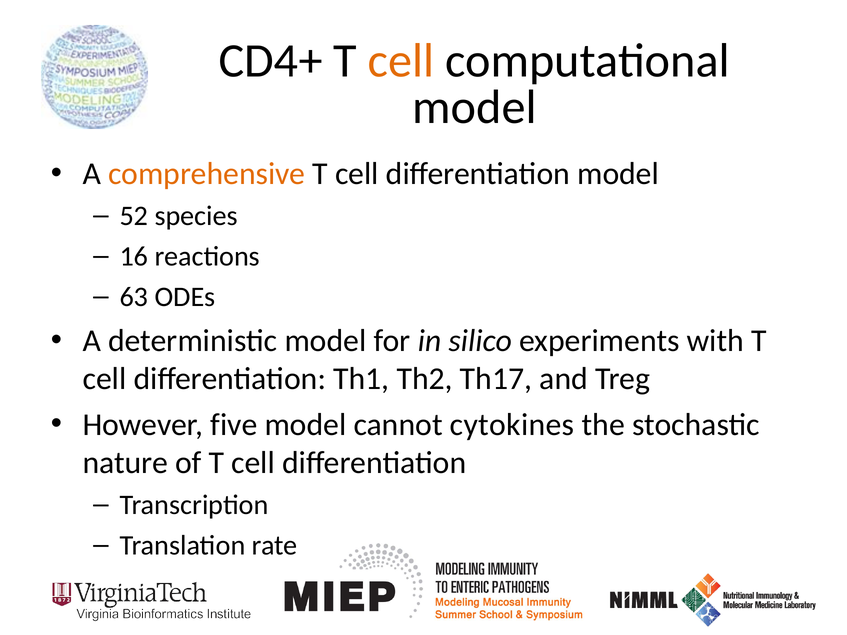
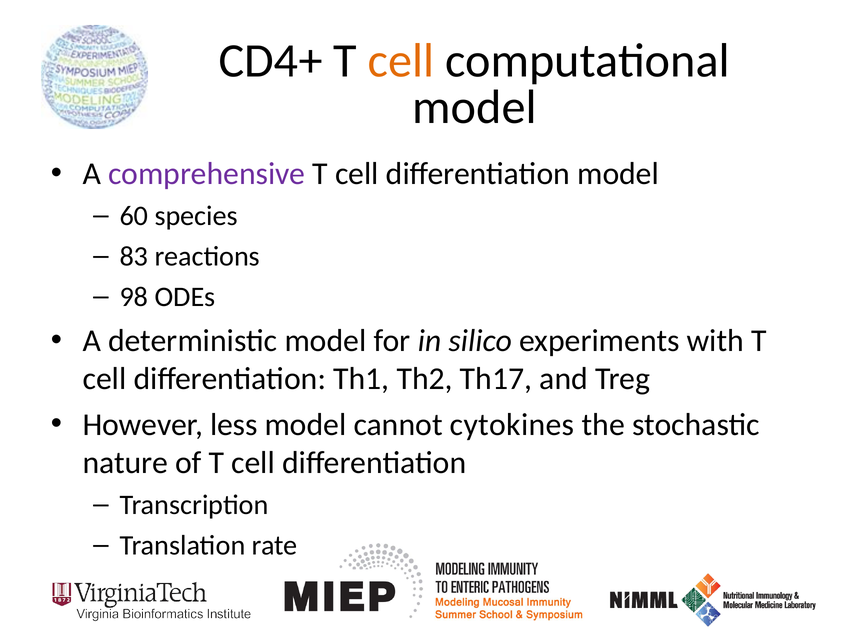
comprehensive colour: orange -> purple
52: 52 -> 60
16: 16 -> 83
63: 63 -> 98
five: five -> less
